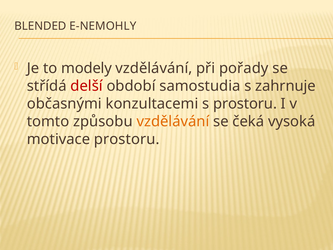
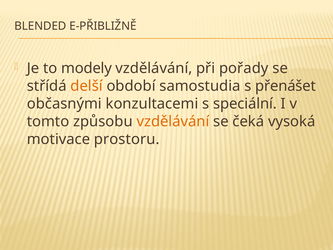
E-NEMOHLY: E-NEMOHLY -> E-PŘIBLIŽNĚ
delší colour: red -> orange
zahrnuje: zahrnuje -> přenášet
s prostoru: prostoru -> speciální
